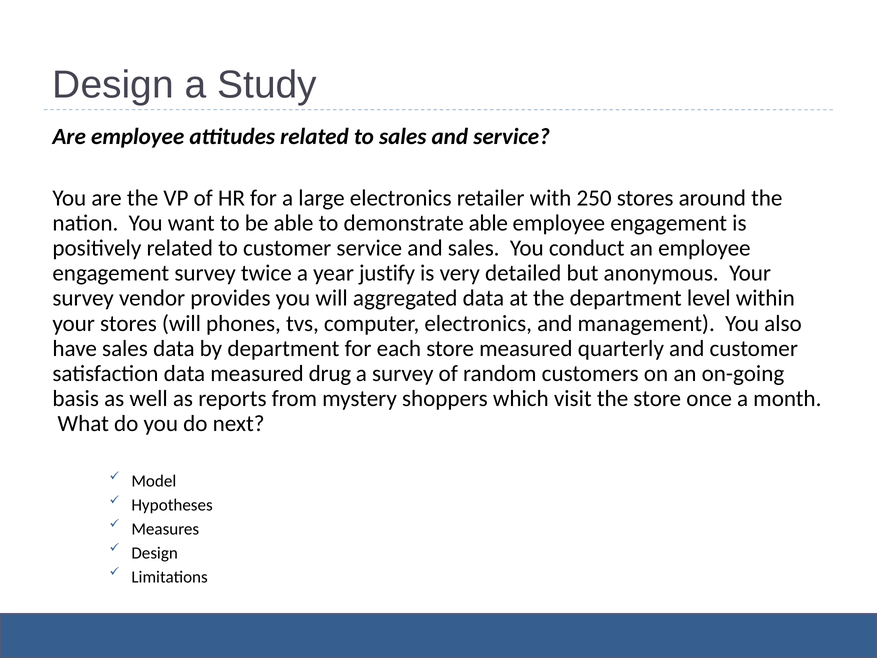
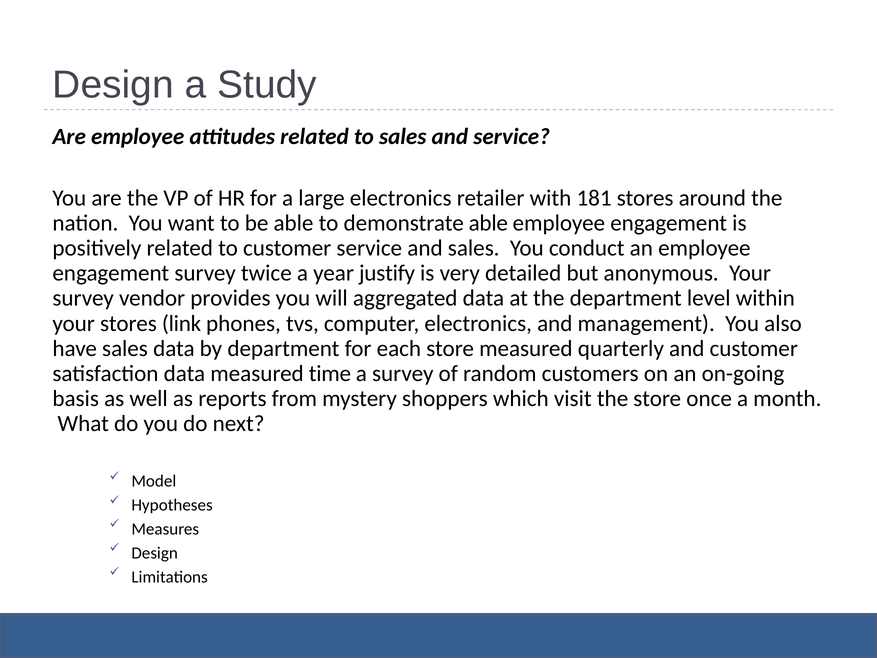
250: 250 -> 181
stores will: will -> link
drug: drug -> time
